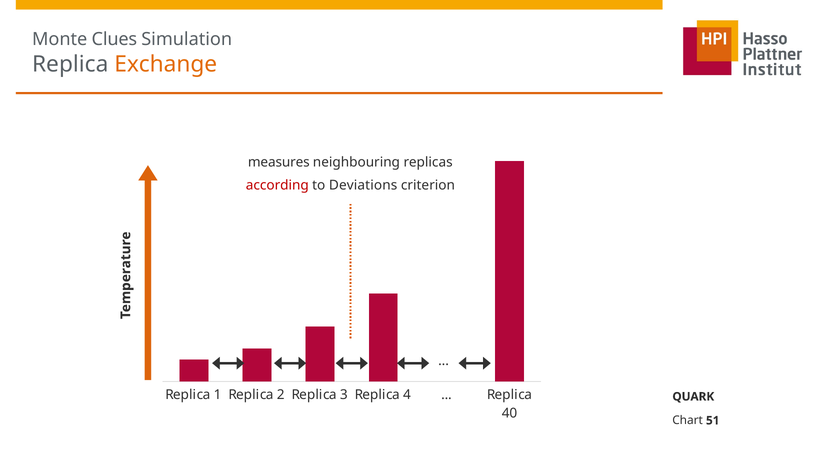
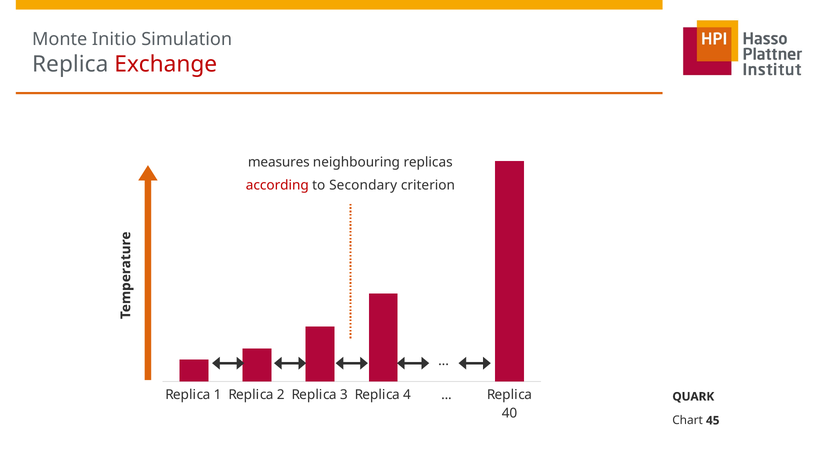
Clues: Clues -> Initio
Exchange colour: orange -> red
Deviations: Deviations -> Secondary
51: 51 -> 45
